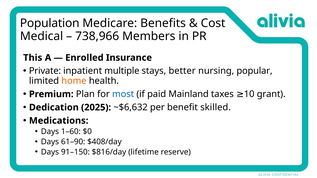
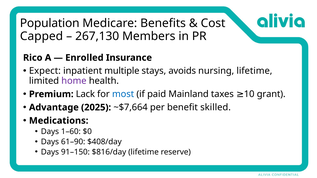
Medical: Medical -> Capped
738,966: 738,966 -> 267,130
This: This -> Rico
Private: Private -> Expect
better: better -> avoids
nursing popular: popular -> lifetime
home colour: orange -> purple
Plan: Plan -> Lack
Dedication: Dedication -> Advantage
~$6,632: ~$6,632 -> ~$7,664
